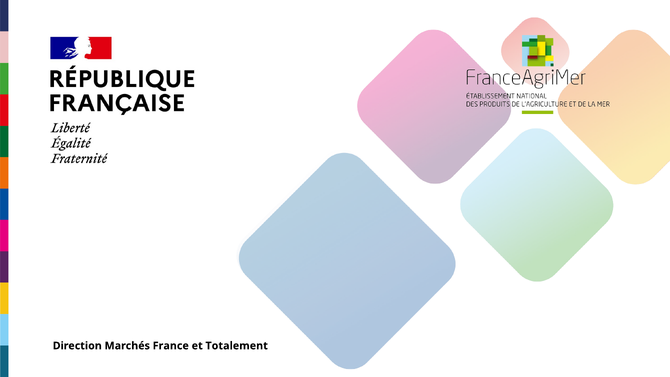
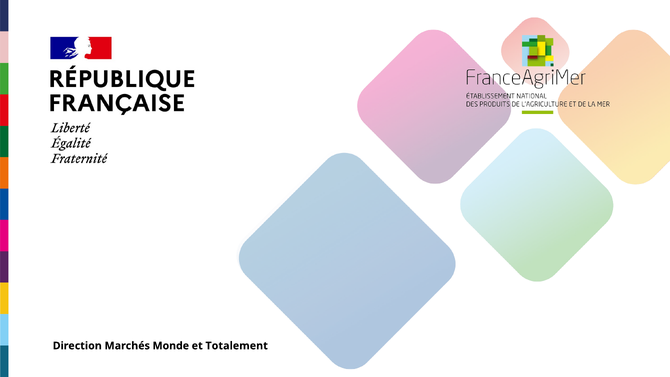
France: France -> Monde
